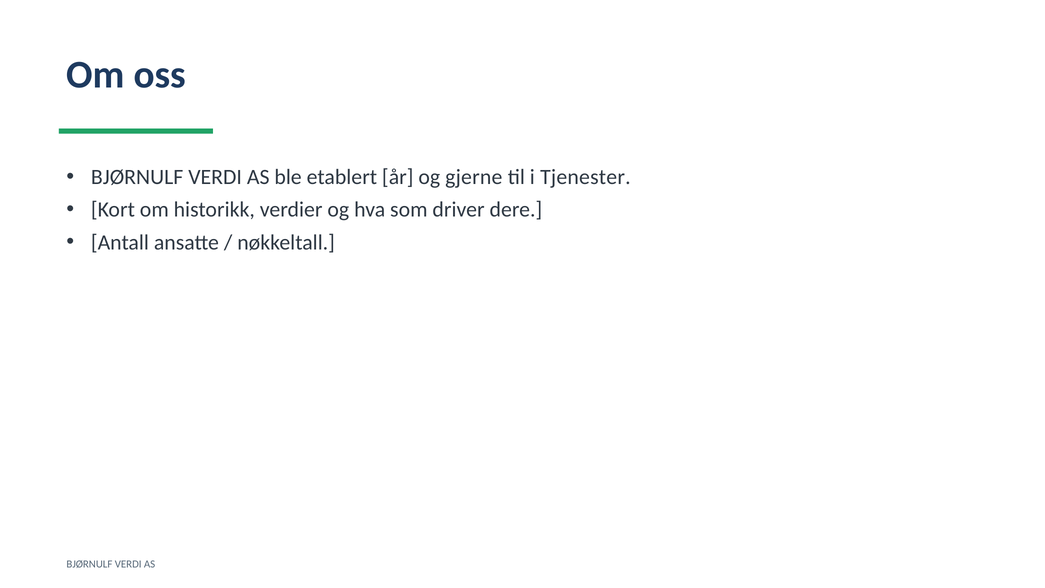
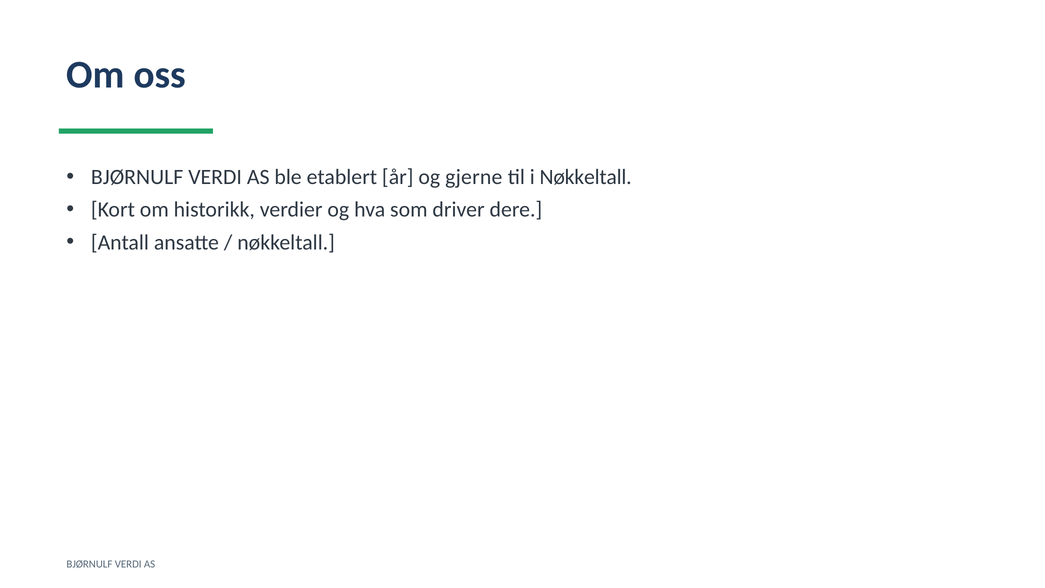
i Tjenester: Tjenester -> Nøkkeltall
